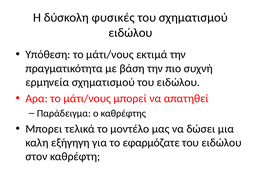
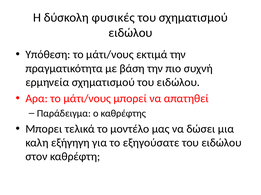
εφαρμόζατε: εφαρμόζατε -> εξηγούσατε
